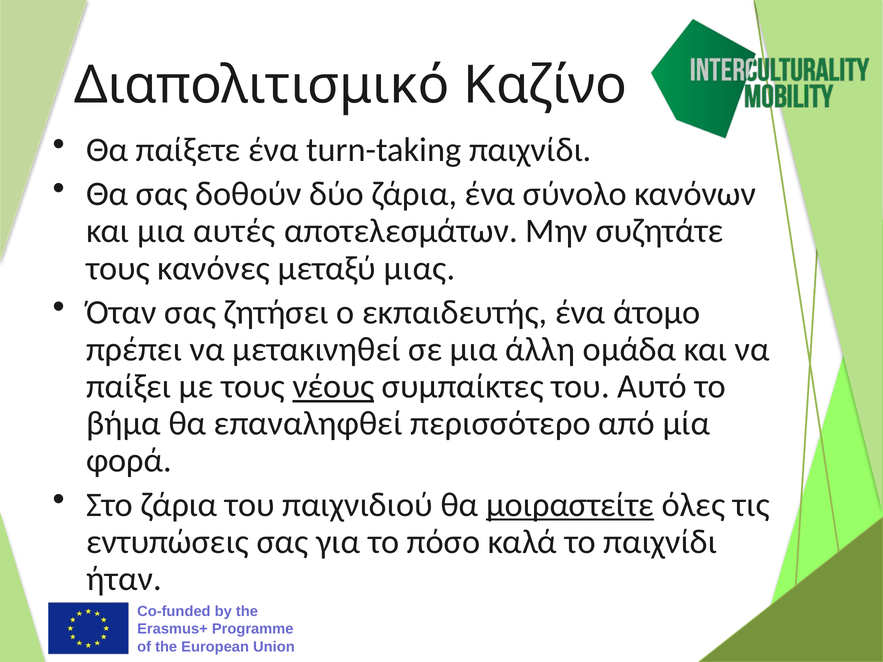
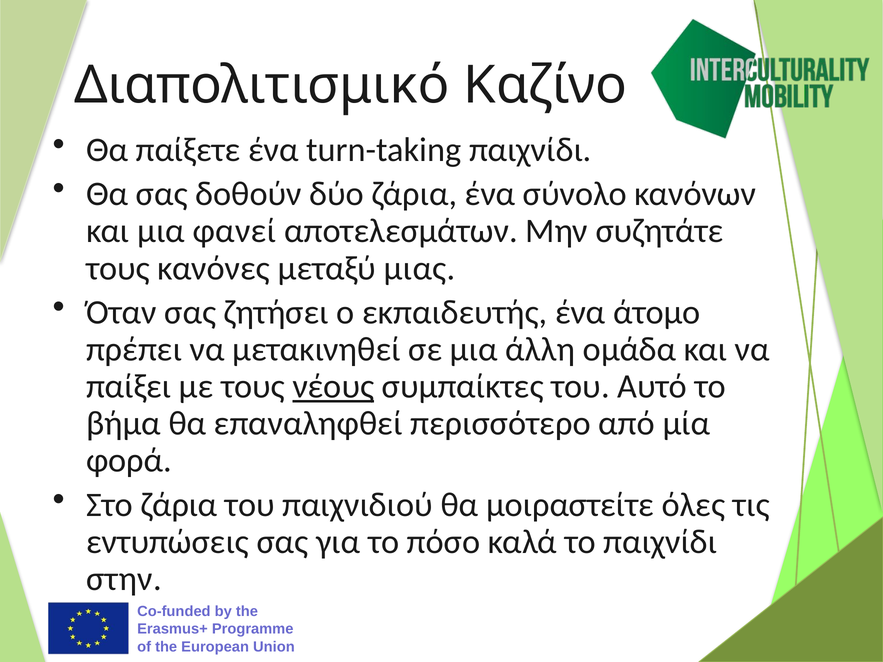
αυτές: αυτές -> φανεί
μοιραστείτε underline: present -> none
ήταν: ήταν -> στην
